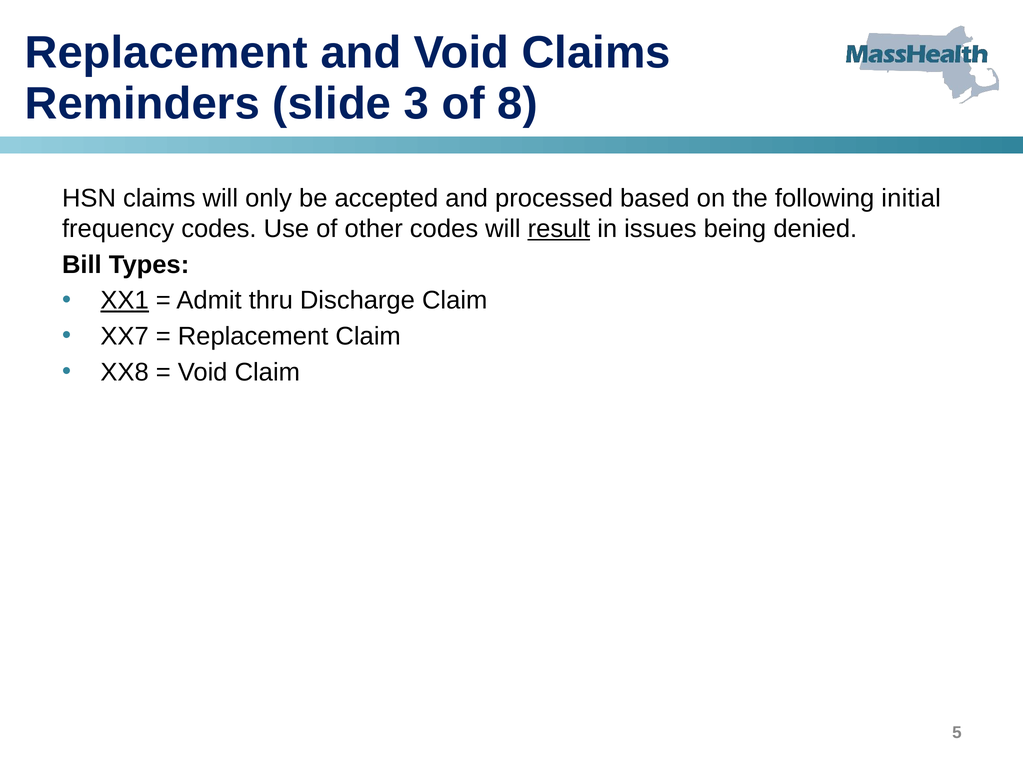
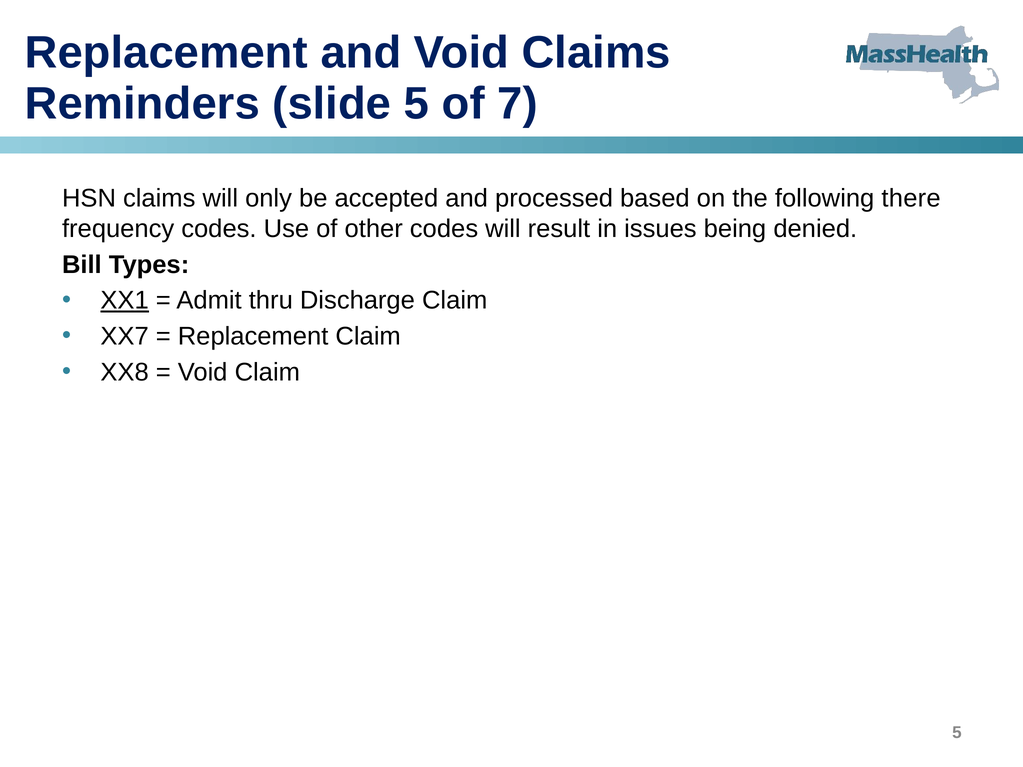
slide 3: 3 -> 5
8: 8 -> 7
initial: initial -> there
result underline: present -> none
